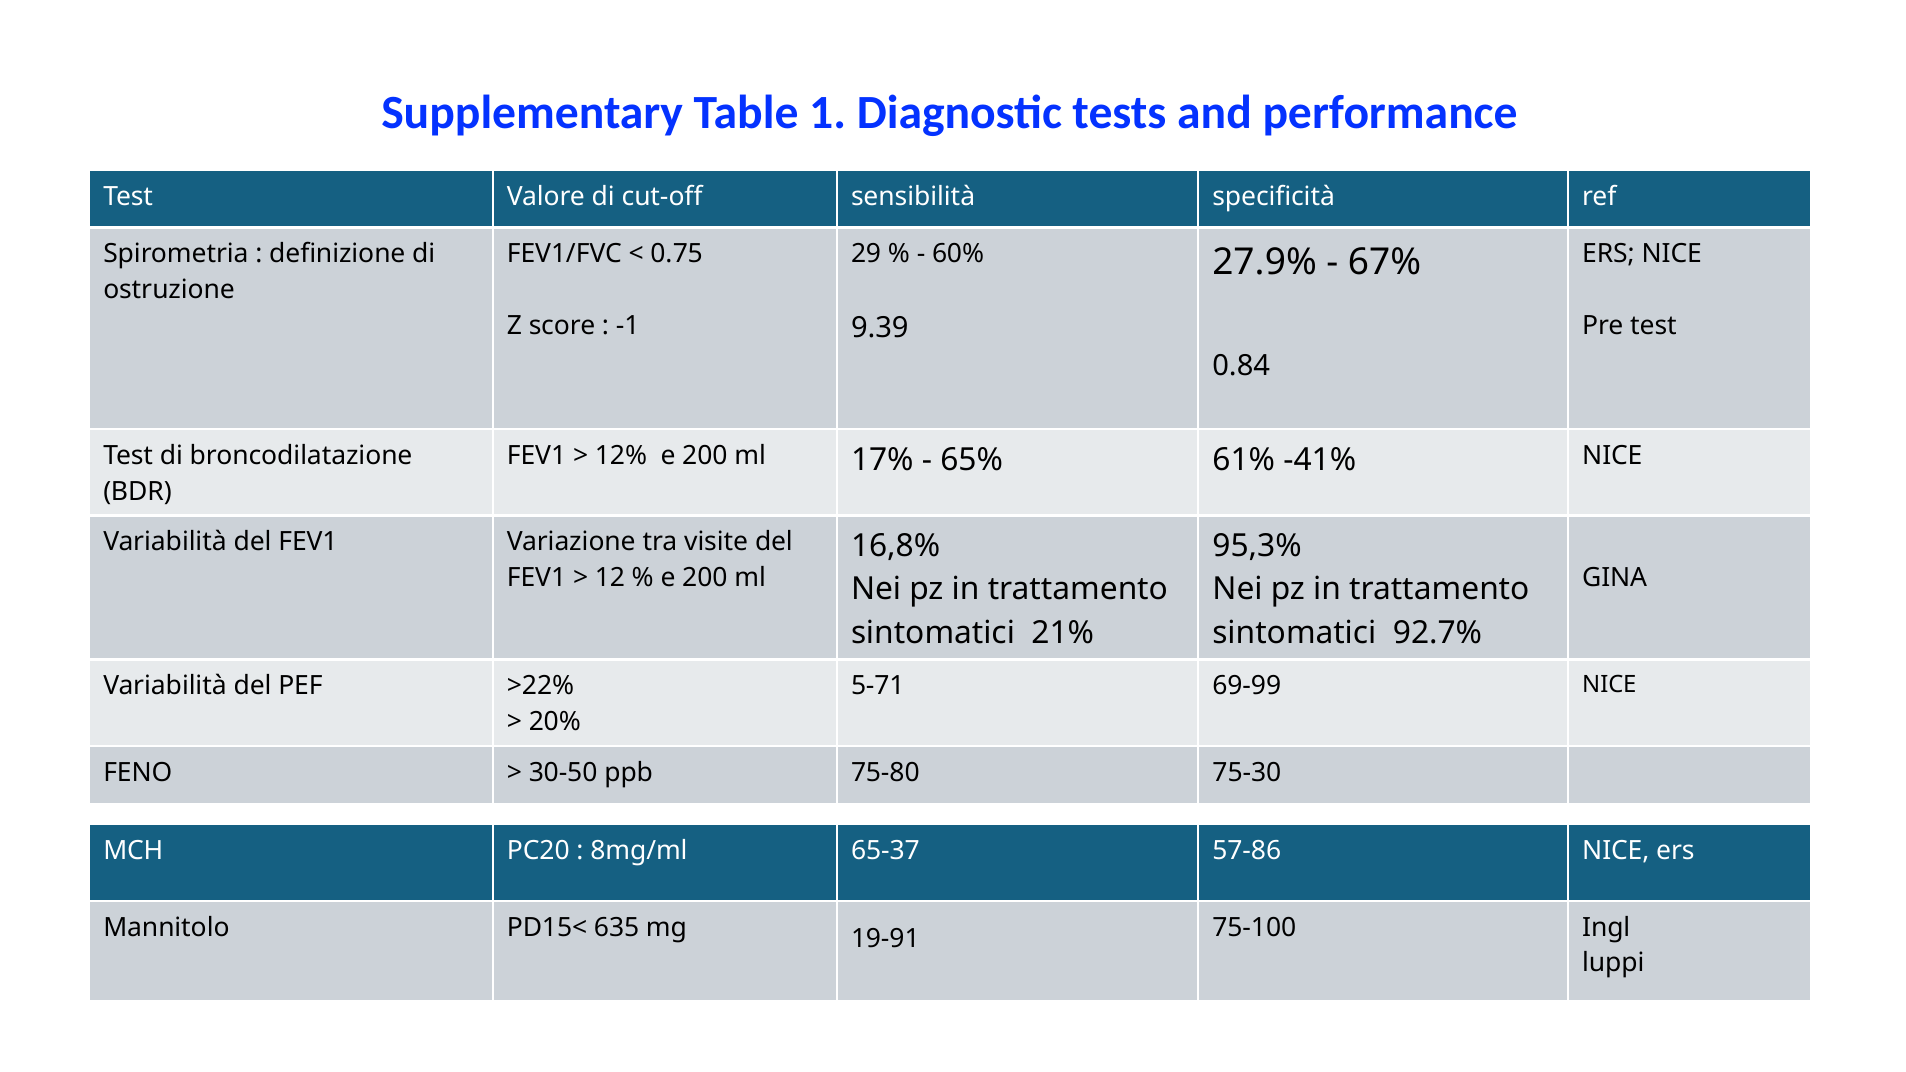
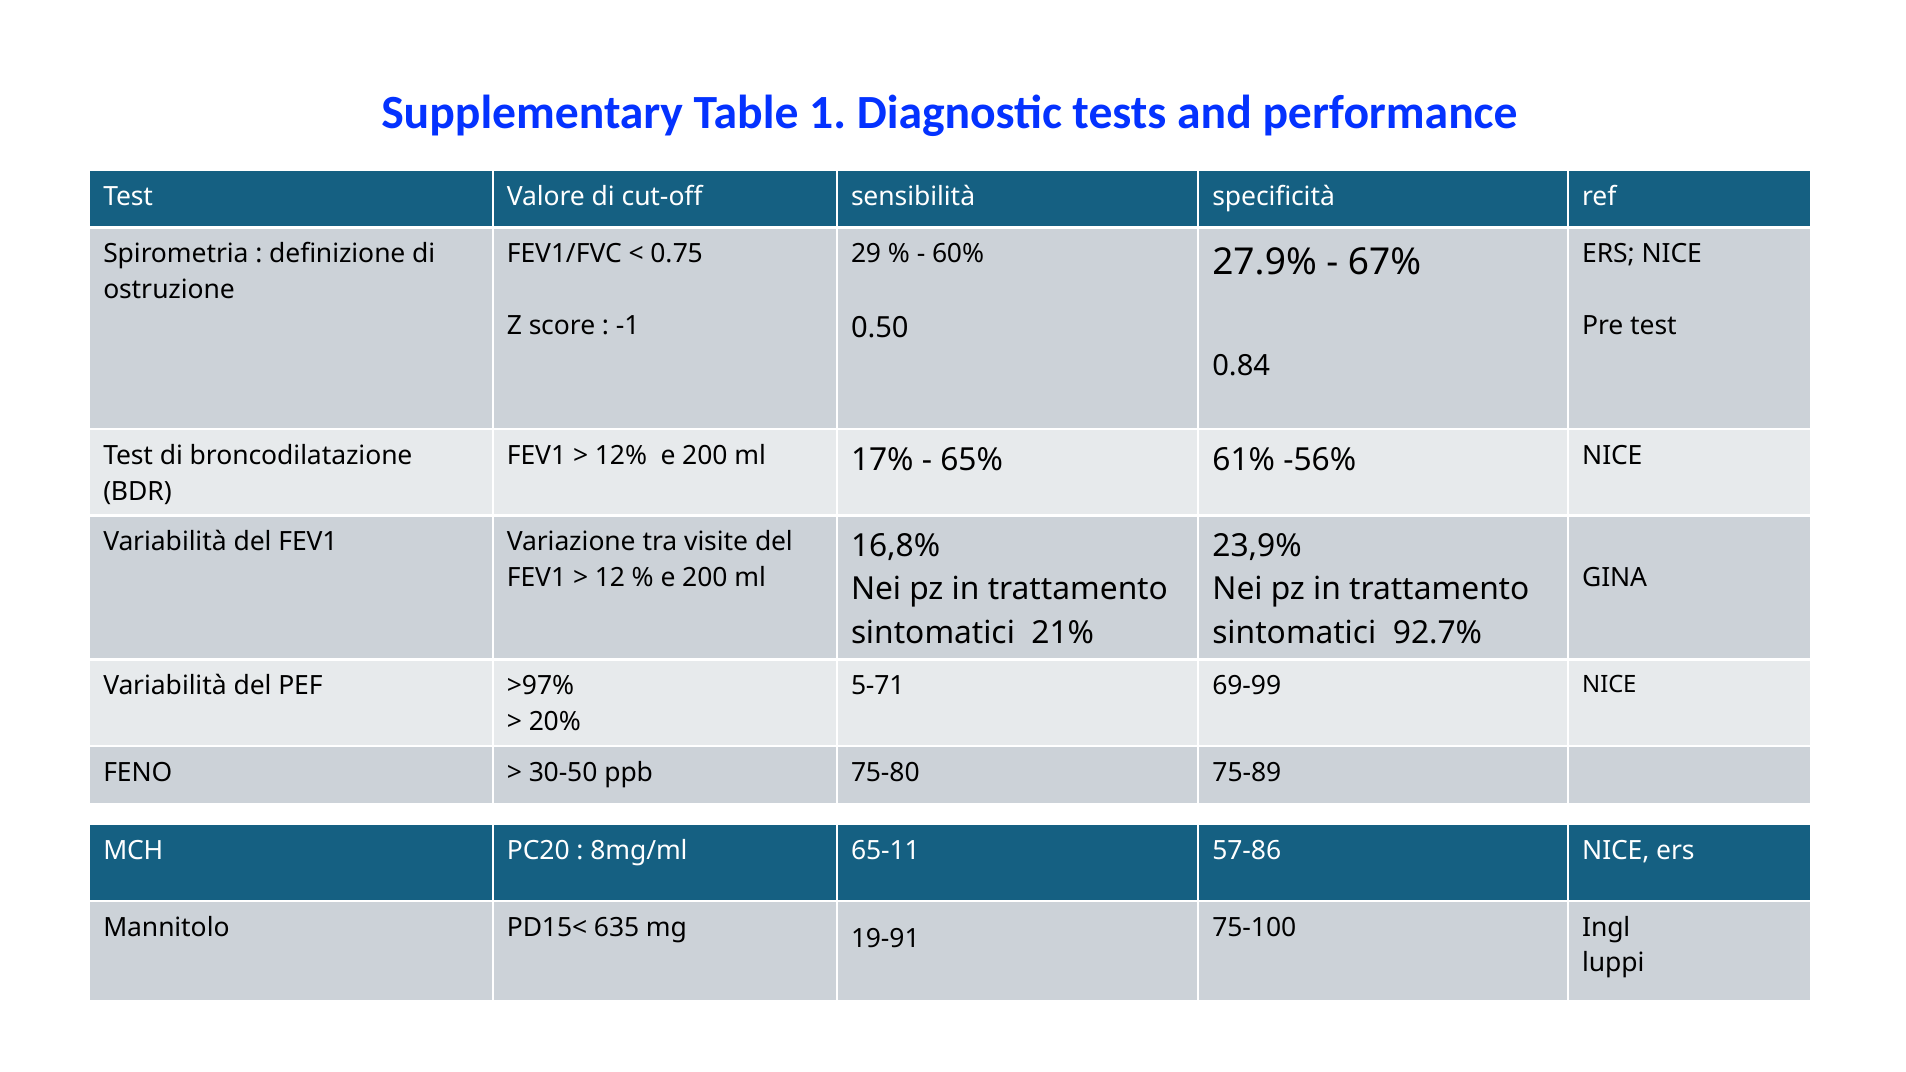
9.39: 9.39 -> 0.50
-41%: -41% -> -56%
95,3%: 95,3% -> 23,9%
>22%: >22% -> >97%
75-30: 75-30 -> 75-89
65-37: 65-37 -> 65-11
